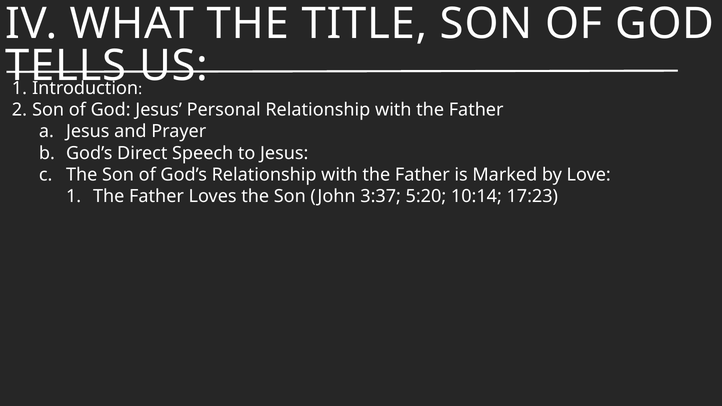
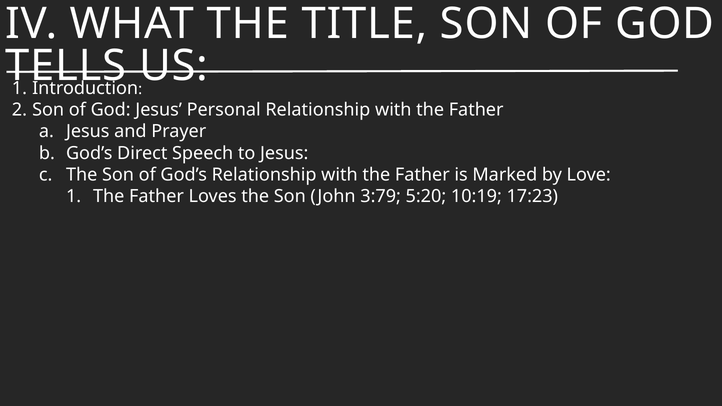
3:37: 3:37 -> 3:79
10:14: 10:14 -> 10:19
